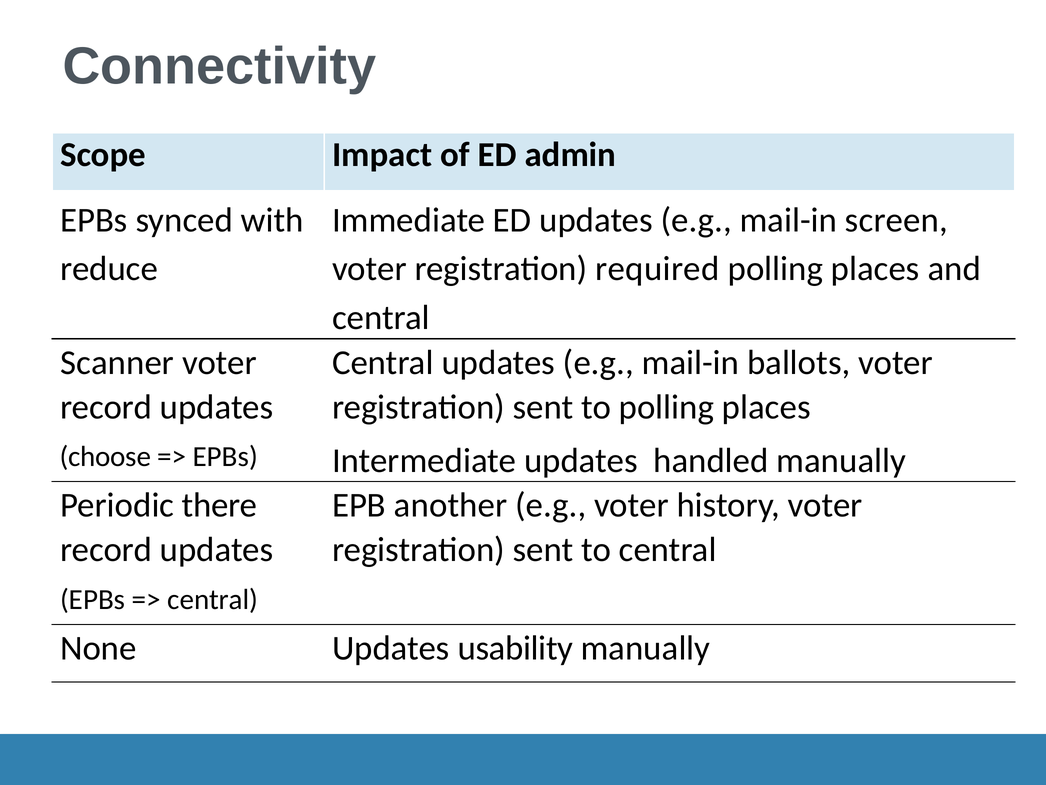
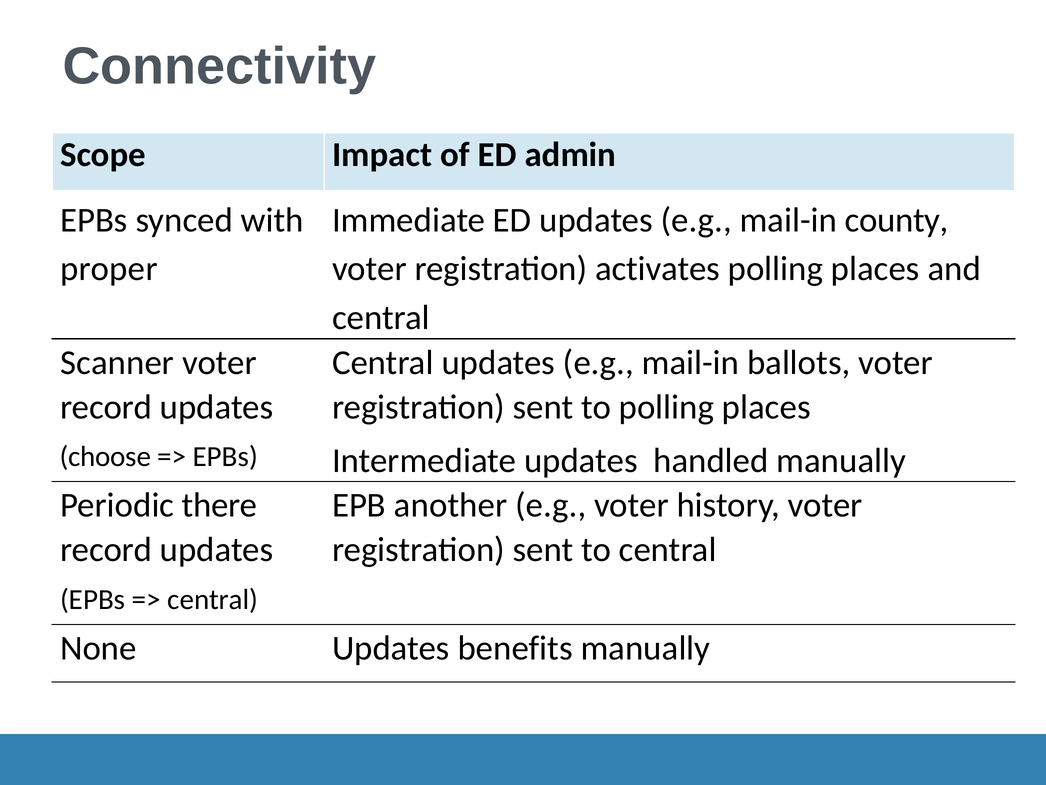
screen: screen -> county
reduce: reduce -> proper
required: required -> activates
usability: usability -> benefits
